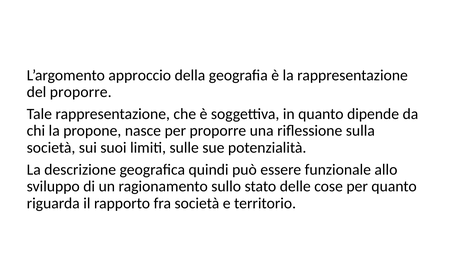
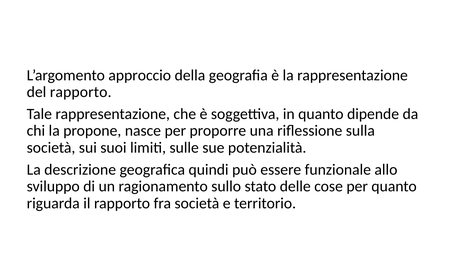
del proporre: proporre -> rapporto
